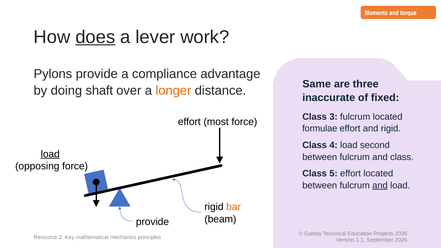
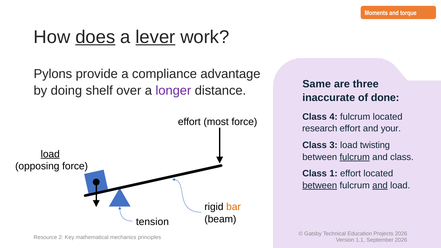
lever underline: none -> present
shaft: shaft -> shelf
longer colour: orange -> purple
fixed: fixed -> done
3: 3 -> 4
formulae: formulae -> research
and rigid: rigid -> your
4: 4 -> 3
second: second -> twisting
fulcrum at (355, 157) underline: none -> present
5: 5 -> 1
between at (320, 185) underline: none -> present
provide at (152, 222): provide -> tension
